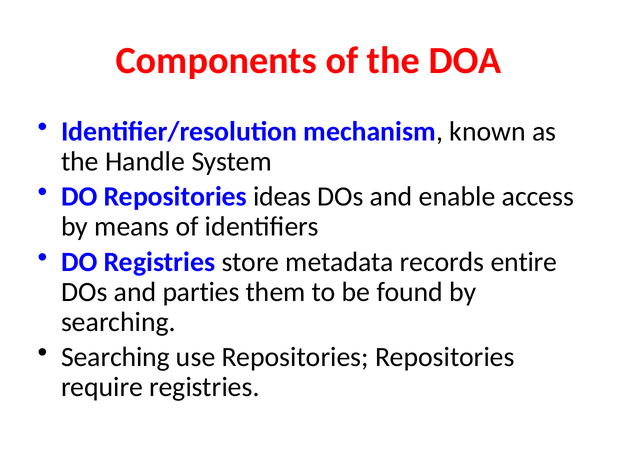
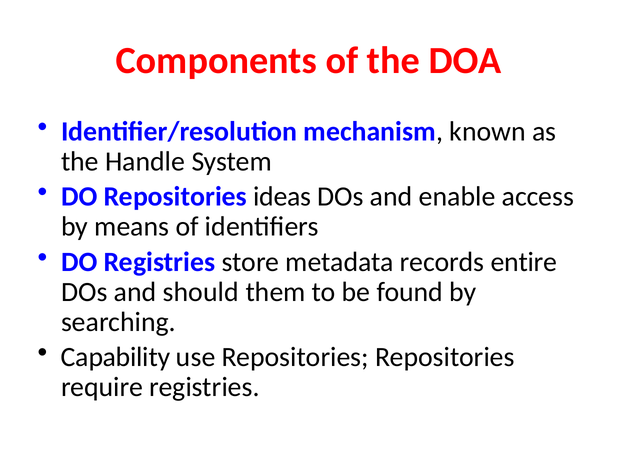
parties: parties -> should
Searching at (115, 357): Searching -> Capability
